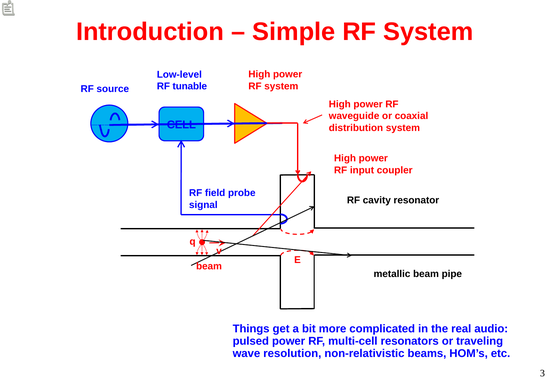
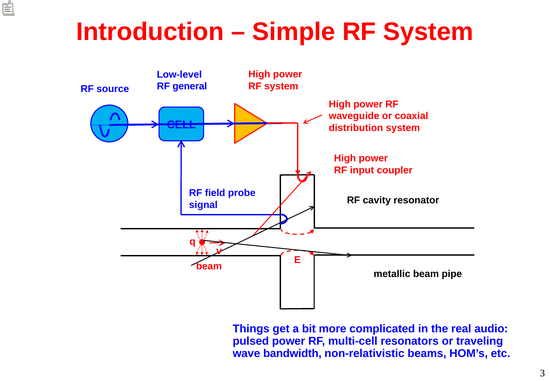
tunable: tunable -> general
resolution: resolution -> bandwidth
